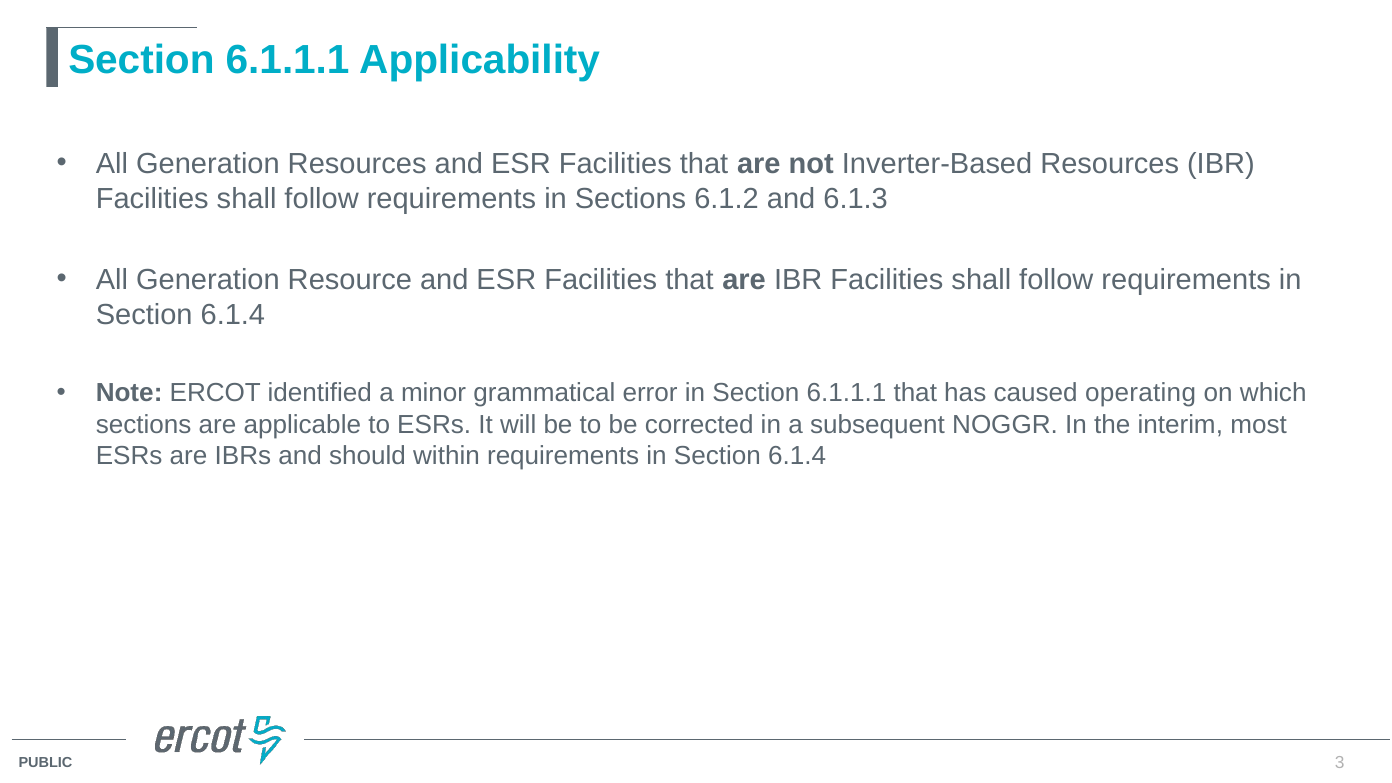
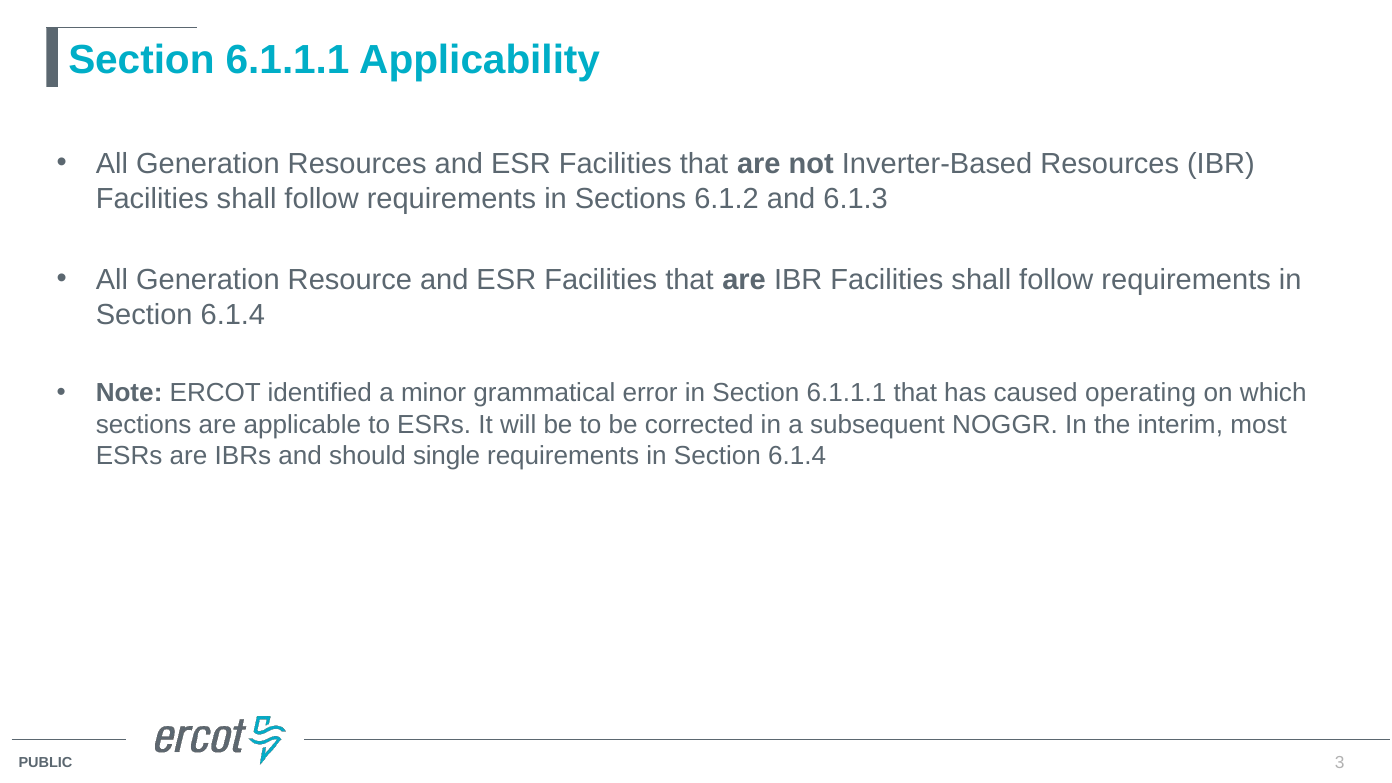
within: within -> single
